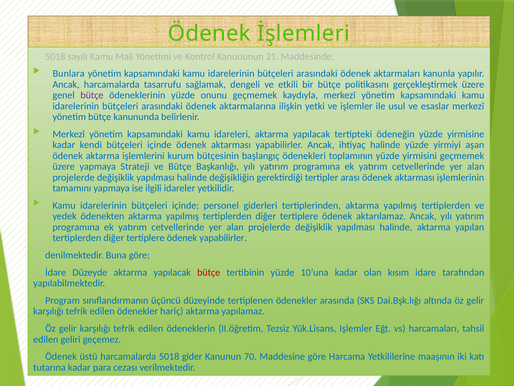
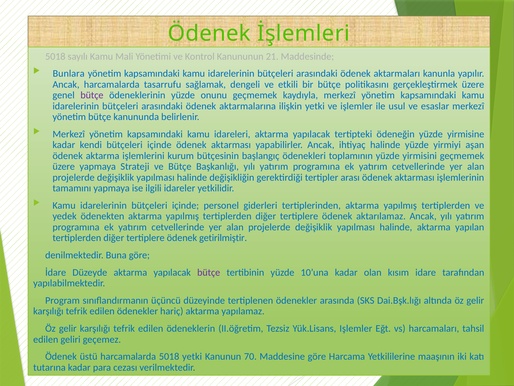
ödenek yapabilirler: yapabilirler -> getirilmiştir
bütçe at (209, 272) colour: red -> purple
5018 gider: gider -> yetki
